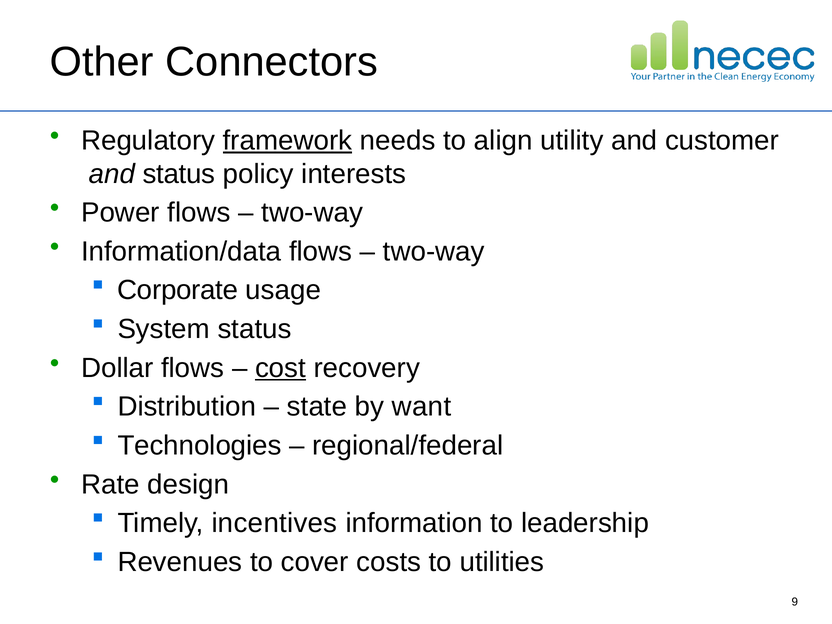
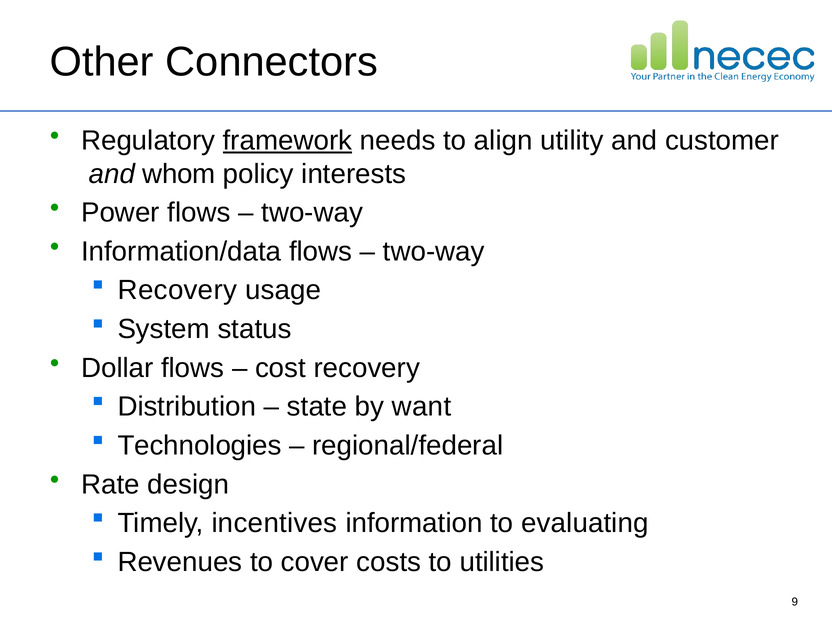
and status: status -> whom
Corporate at (178, 290): Corporate -> Recovery
cost underline: present -> none
leadership: leadership -> evaluating
